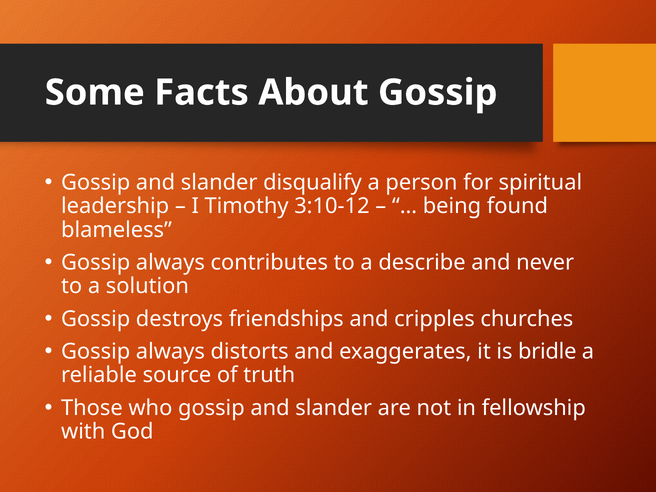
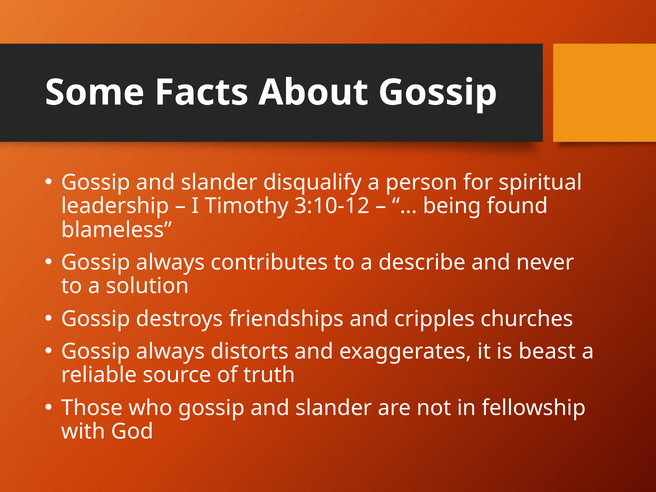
bridle: bridle -> beast
